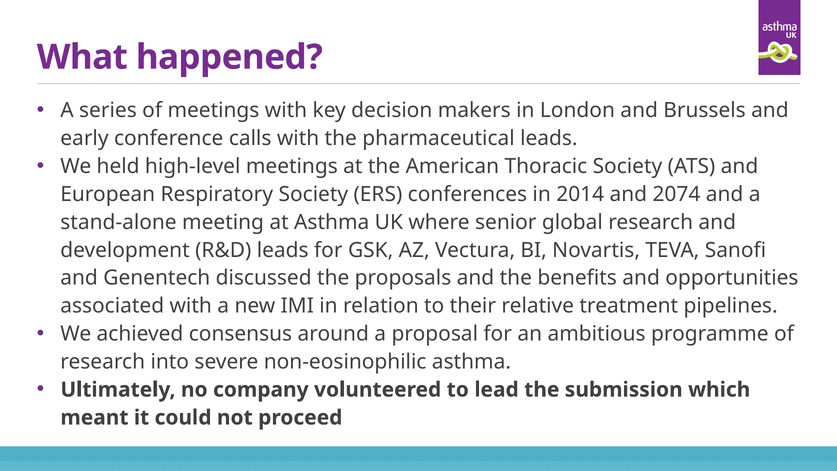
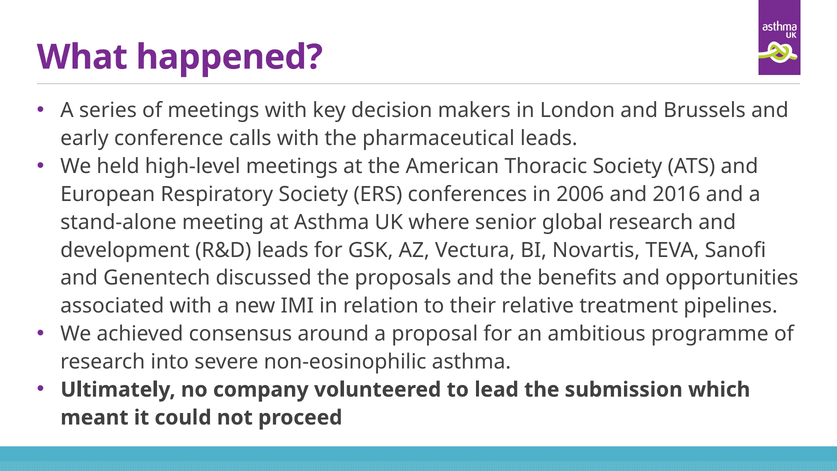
2014: 2014 -> 2006
2074: 2074 -> 2016
